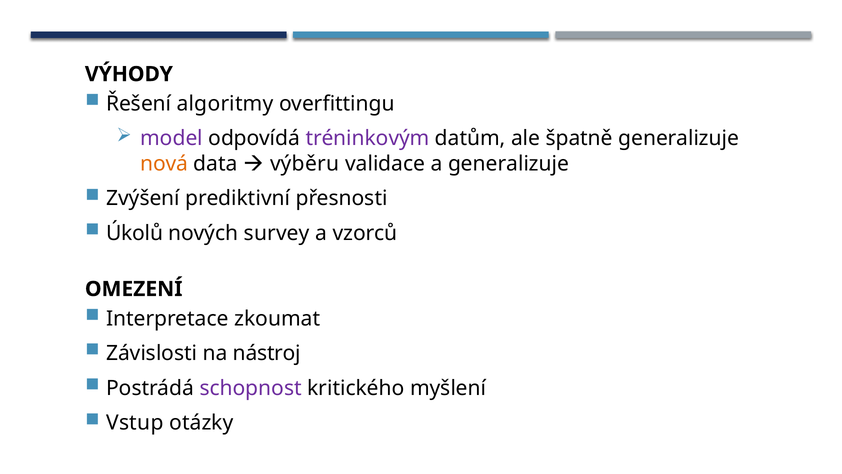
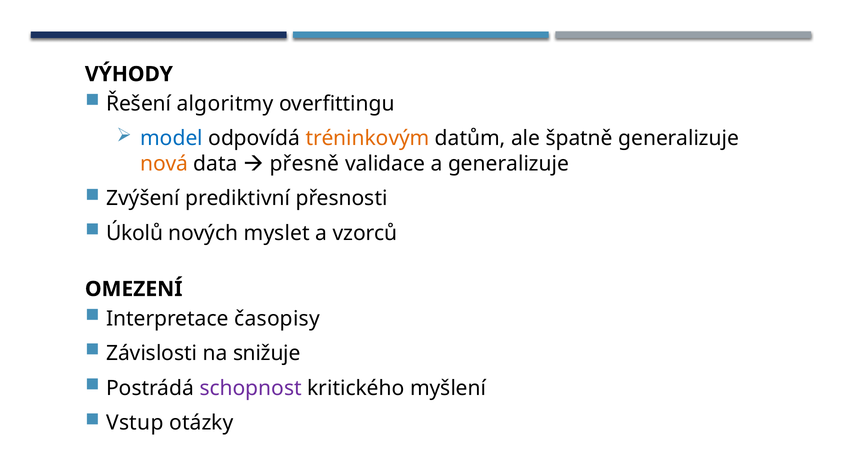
model colour: purple -> blue
tréninkovým colour: purple -> orange
výběru: výběru -> přesně
survey: survey -> myslet
zkoumat: zkoumat -> časopisy
nástroj: nástroj -> snižuje
